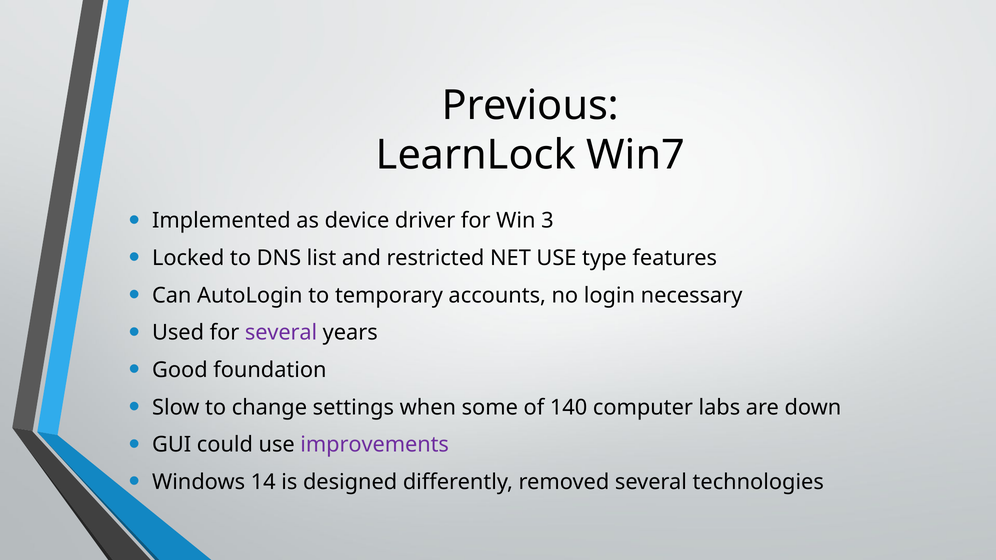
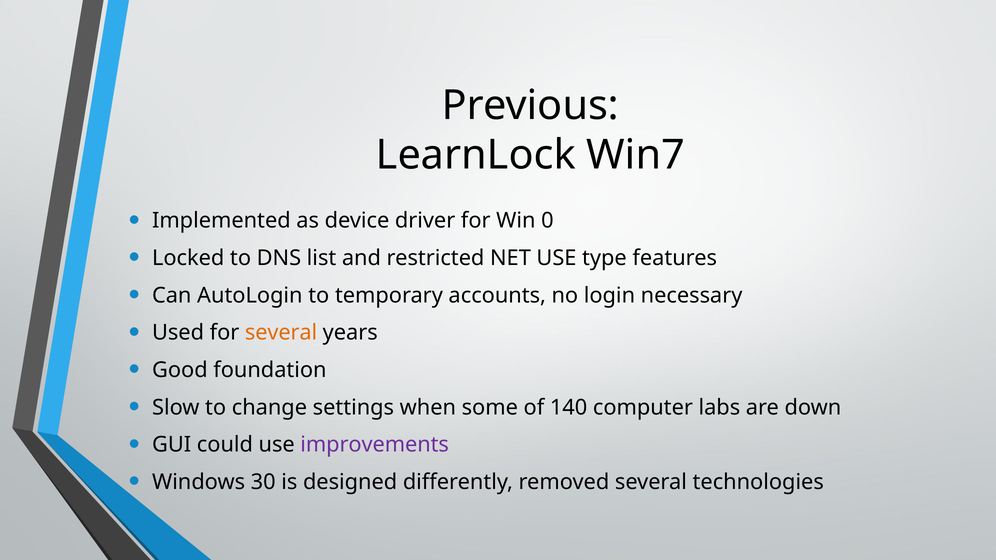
3: 3 -> 0
several at (281, 333) colour: purple -> orange
14: 14 -> 30
